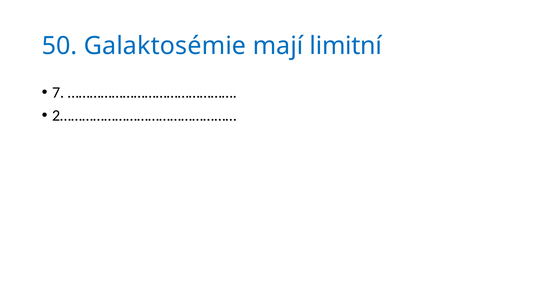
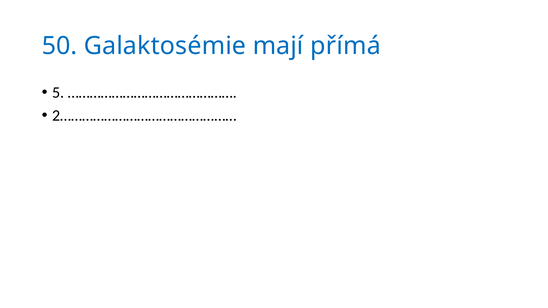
limitní: limitní -> přímá
7: 7 -> 5
